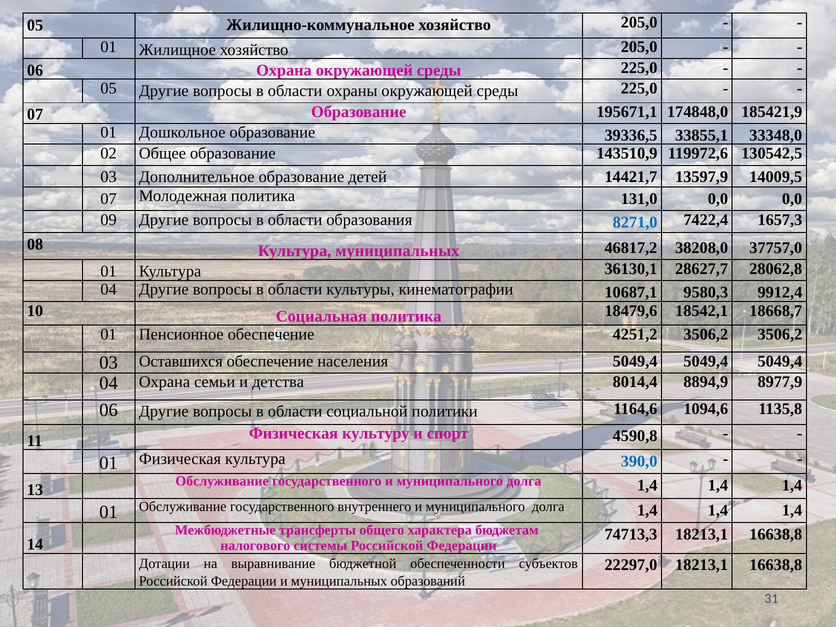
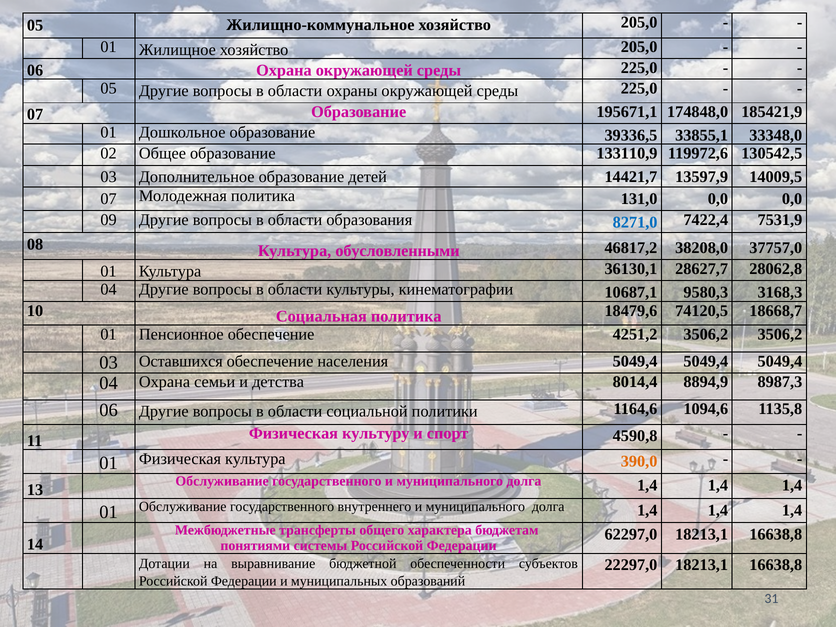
143510,9: 143510,9 -> 133110,9
1657,3: 1657,3 -> 7531,9
Культура муниципальных: муниципальных -> обусловленными
9912,4: 9912,4 -> 3168,3
18542,1: 18542,1 -> 74120,5
8977,9: 8977,9 -> 8987,3
390,0 colour: blue -> orange
74713,3: 74713,3 -> 62297,0
налогового: налогового -> понятиями
